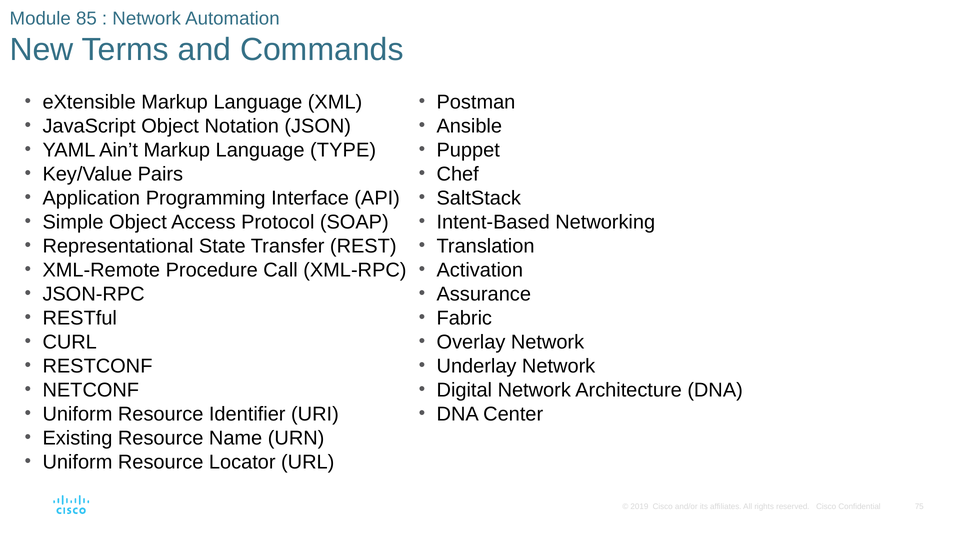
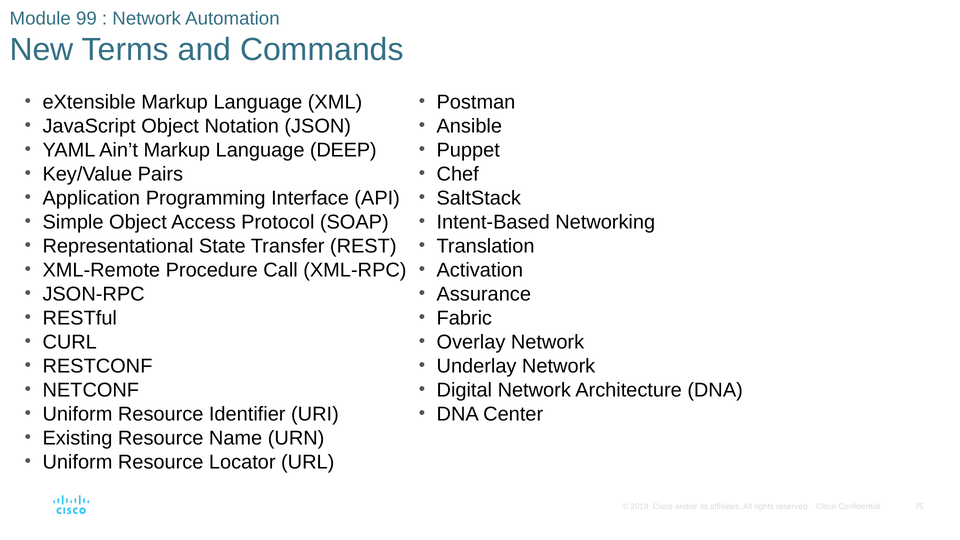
85: 85 -> 99
TYPE: TYPE -> DEEP
